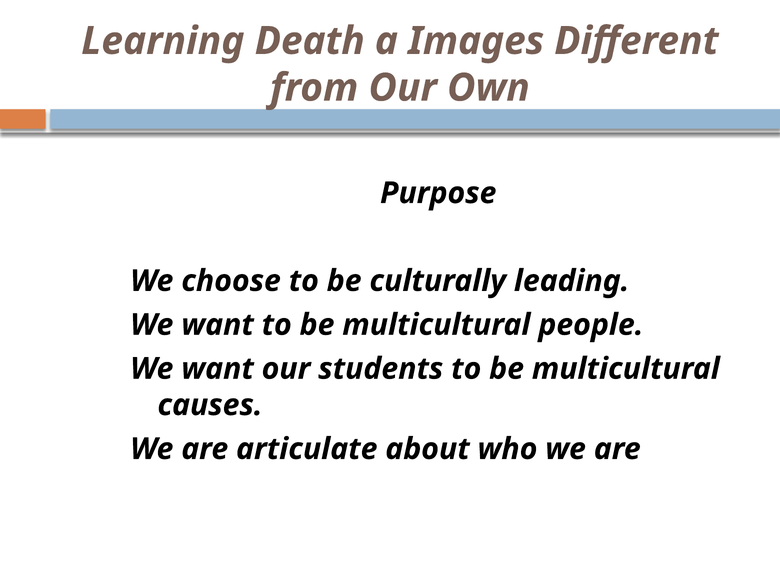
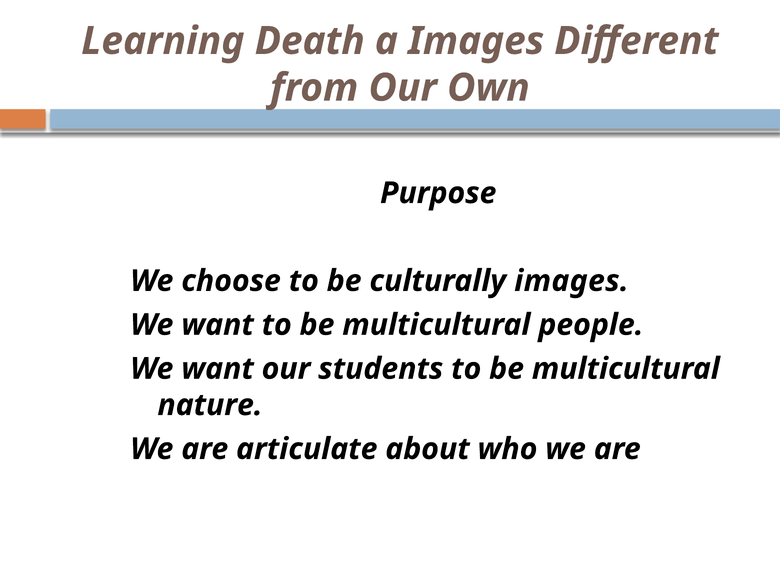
culturally leading: leading -> images
causes: causes -> nature
